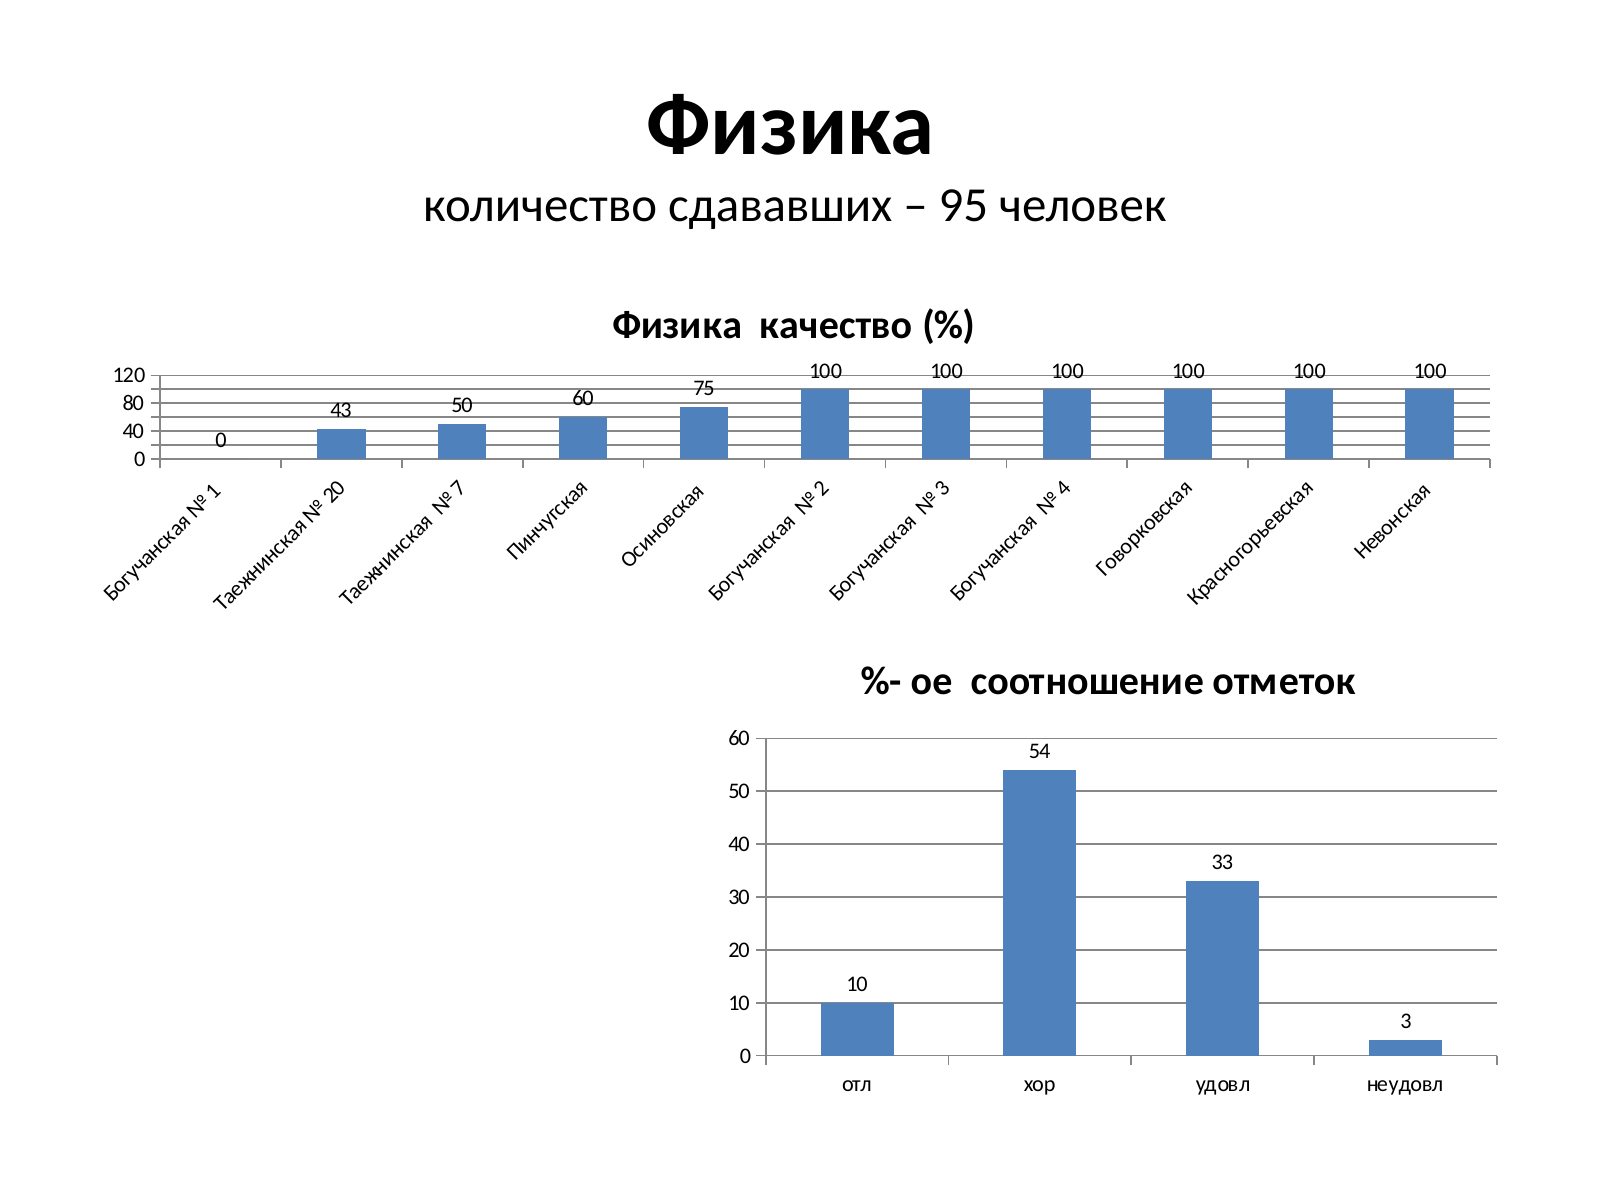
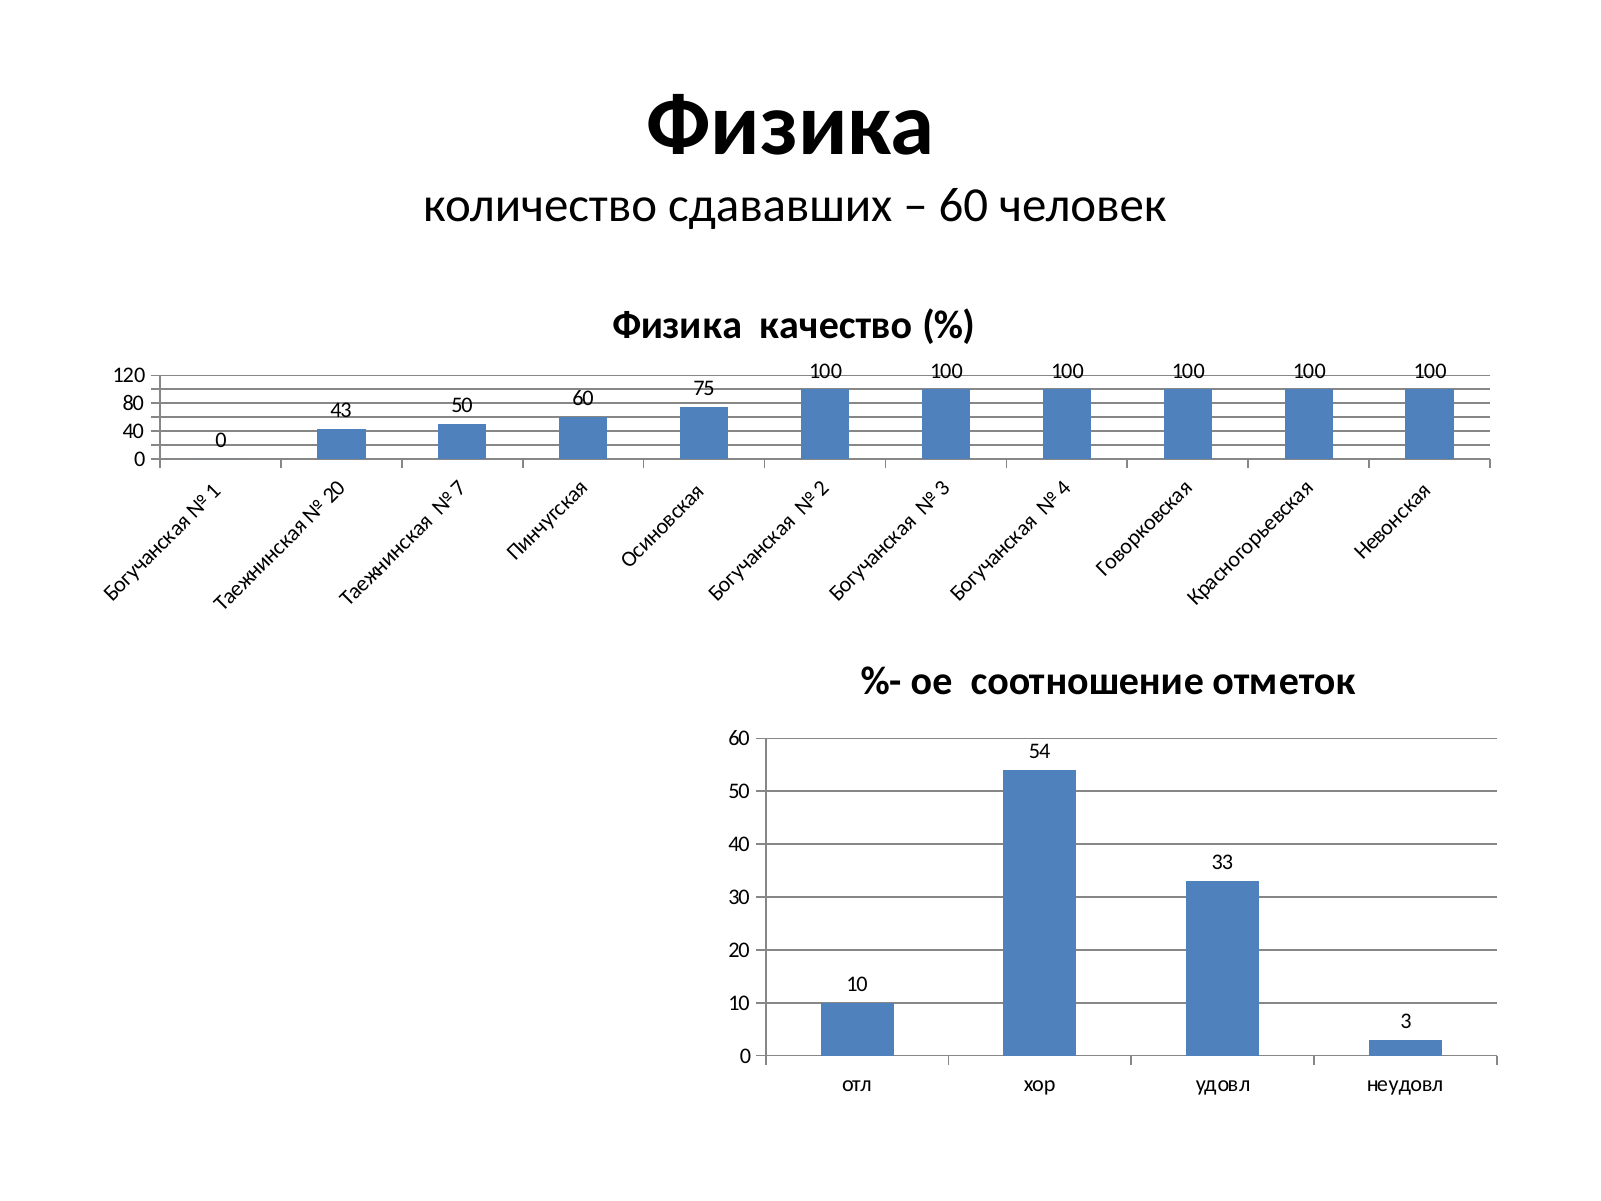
95 at (963, 205): 95 -> 60
